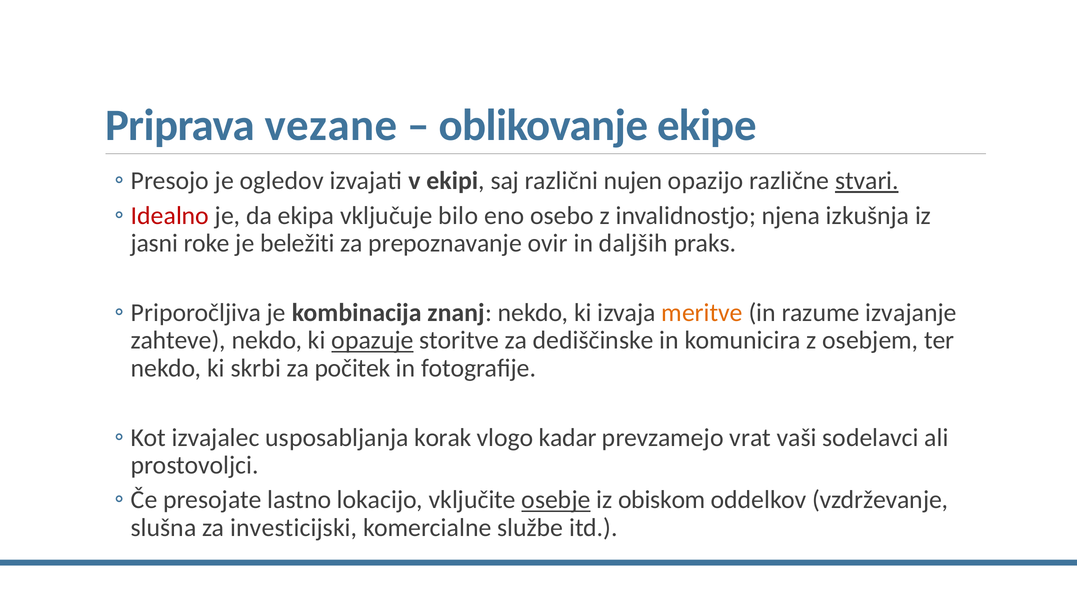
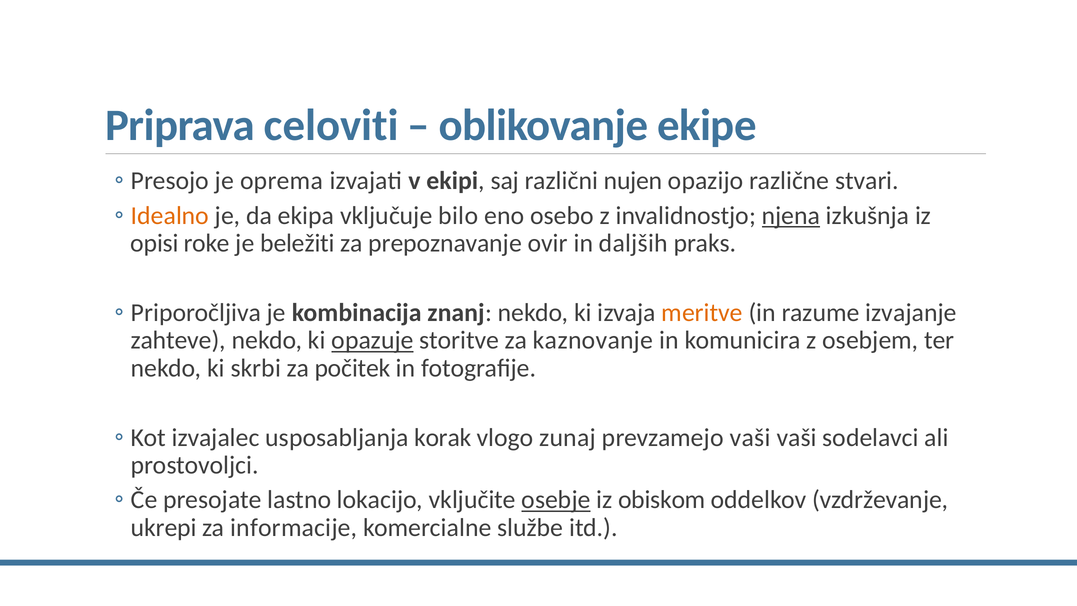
vezane: vezane -> celoviti
ogledov: ogledov -> oprema
stvari underline: present -> none
Idealno colour: red -> orange
njena underline: none -> present
jasni: jasni -> opisi
dediščinske: dediščinske -> kaznovanje
kadar: kadar -> zunaj
prevzamejo vrat: vrat -> vaši
slušna: slušna -> ukrepi
investicijski: investicijski -> informacije
